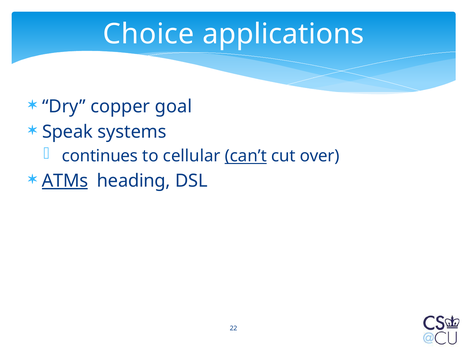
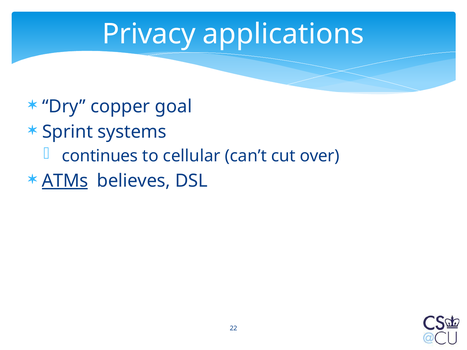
Choice: Choice -> Privacy
Speak: Speak -> Sprint
can’t underline: present -> none
heading: heading -> believes
